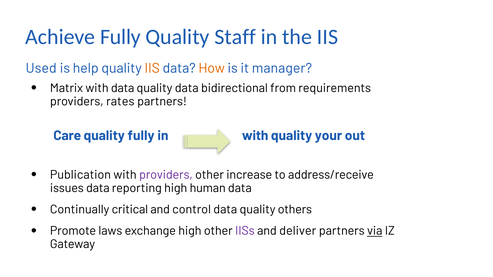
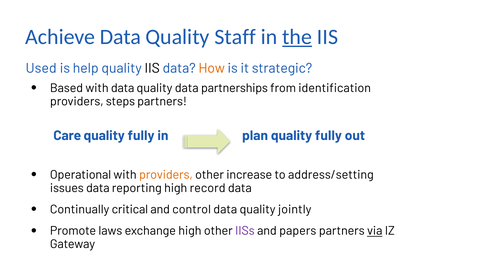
Achieve Fully: Fully -> Data
the underline: none -> present
IIS at (152, 68) colour: orange -> black
manager: manager -> strategic
Matrix: Matrix -> Based
bidirectional: bidirectional -> partnerships
requirements: requirements -> identification
rates: rates -> steps
in with: with -> plan
your at (329, 136): your -> fully
Publication: Publication -> Operational
providers at (166, 175) colour: purple -> orange
address/receive: address/receive -> address/setting
human: human -> record
others: others -> jointly
deliver: deliver -> papers
